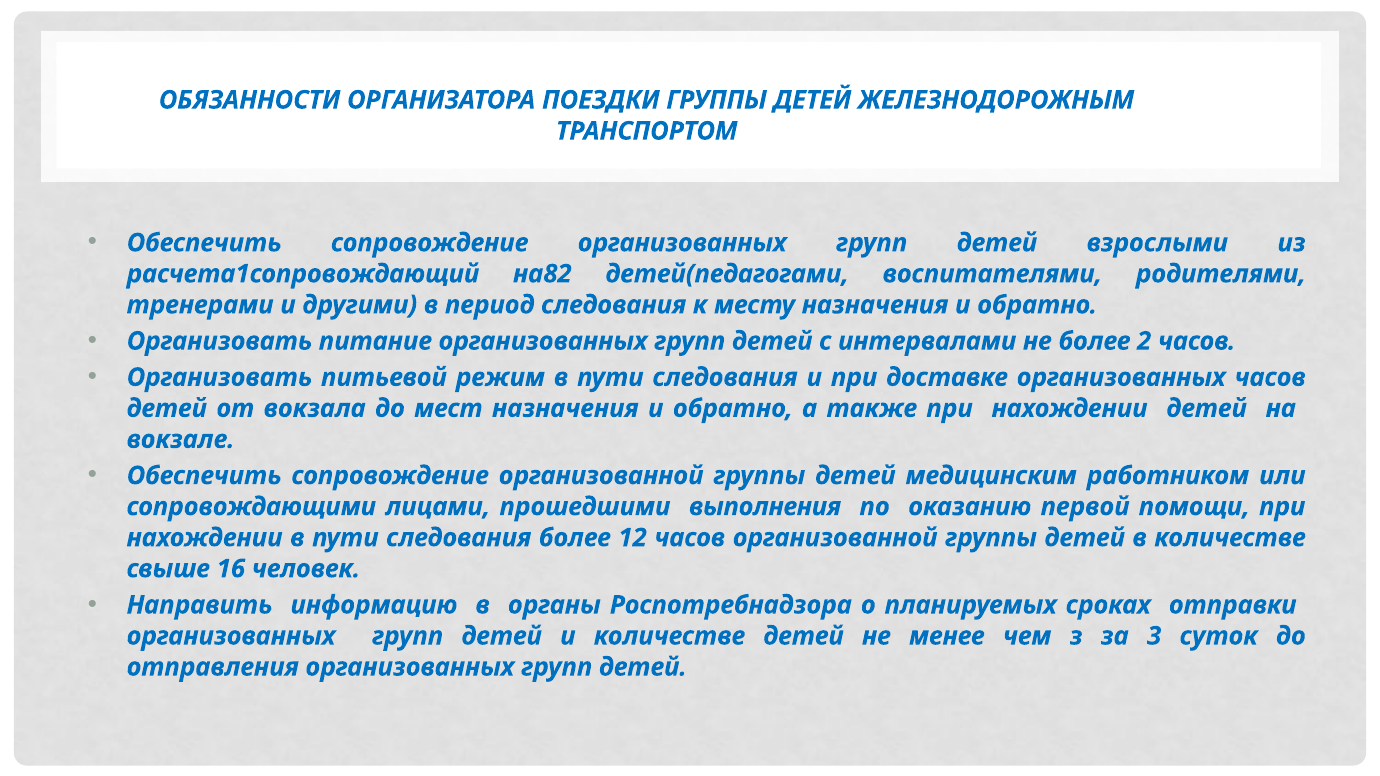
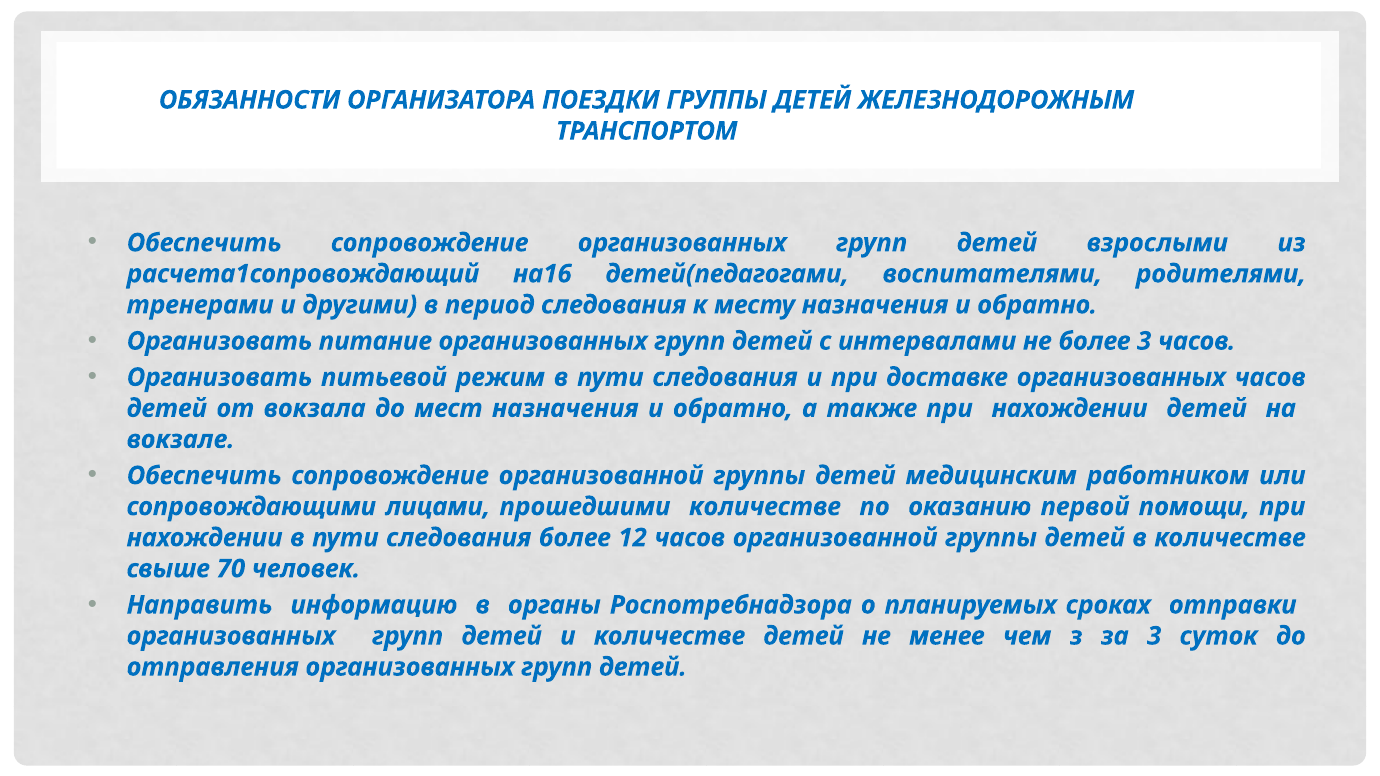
82: 82 -> 16
более 2: 2 -> 3
прошедшими выполнения: выполнения -> количестве
16: 16 -> 70
